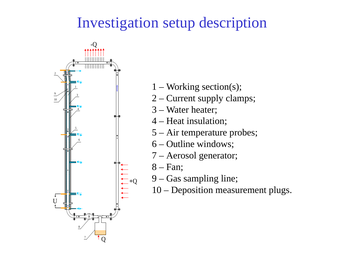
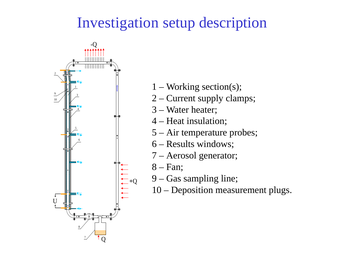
Outline: Outline -> Results
